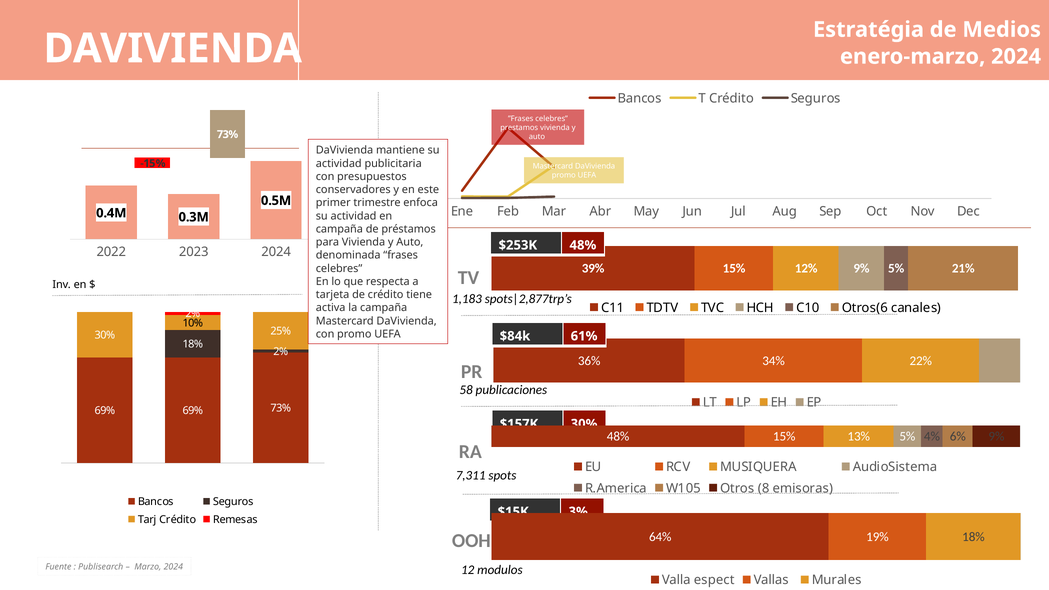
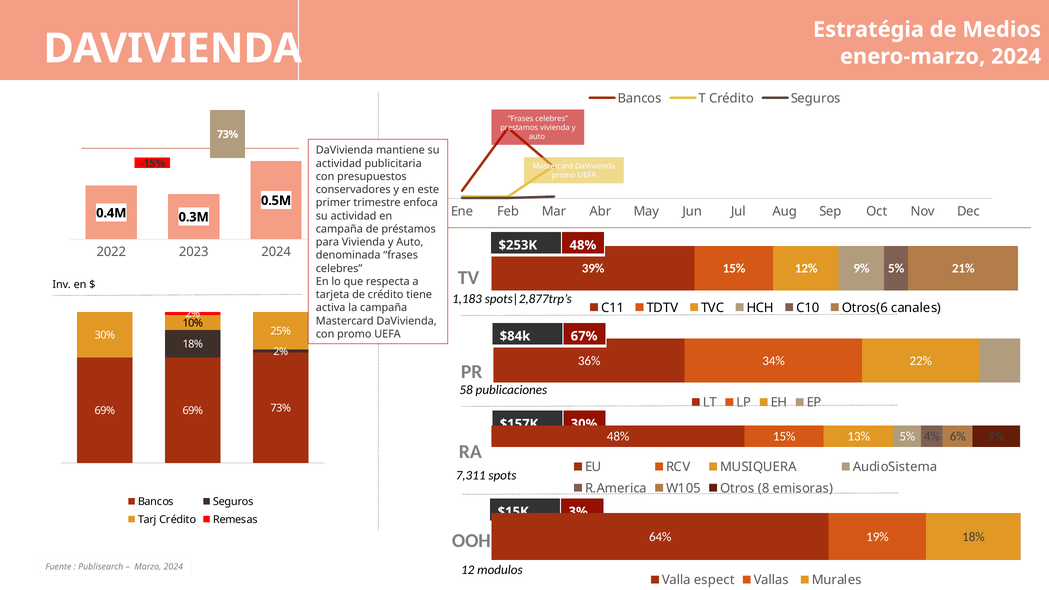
61%: 61% -> 67%
